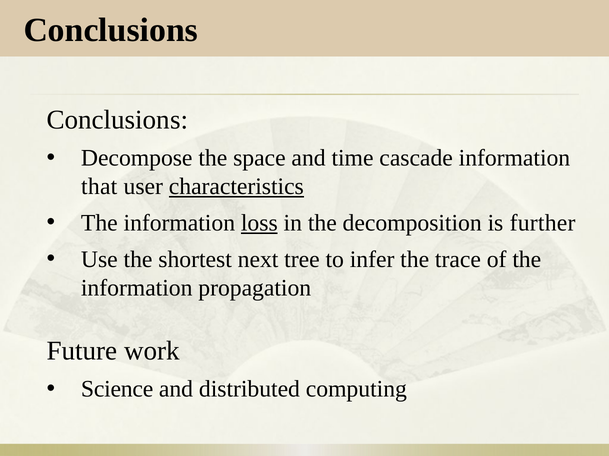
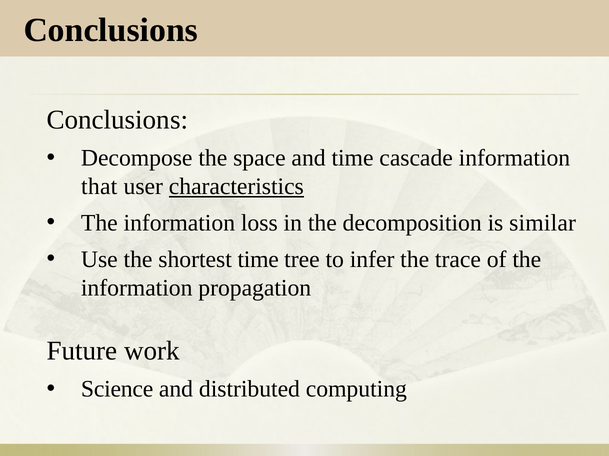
loss underline: present -> none
further: further -> similar
shortest next: next -> time
